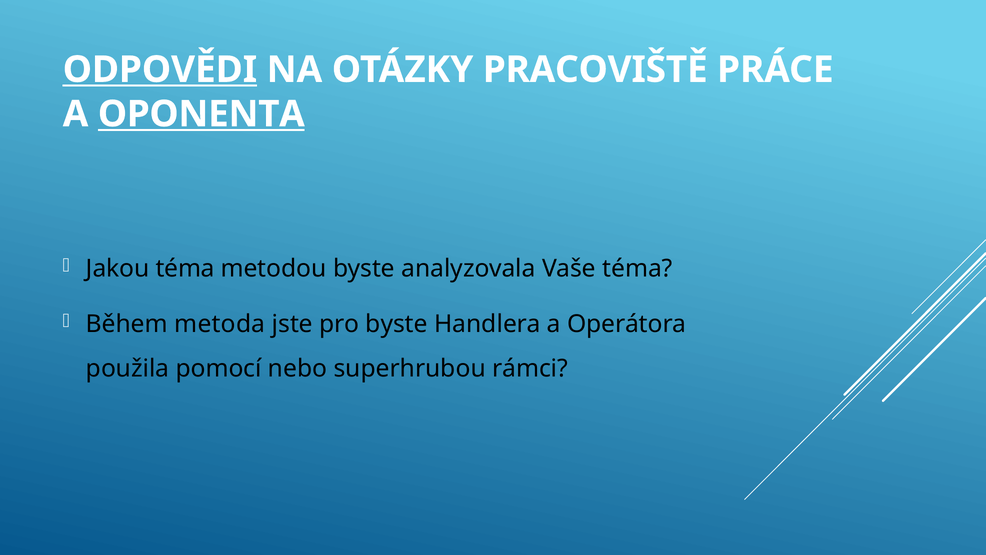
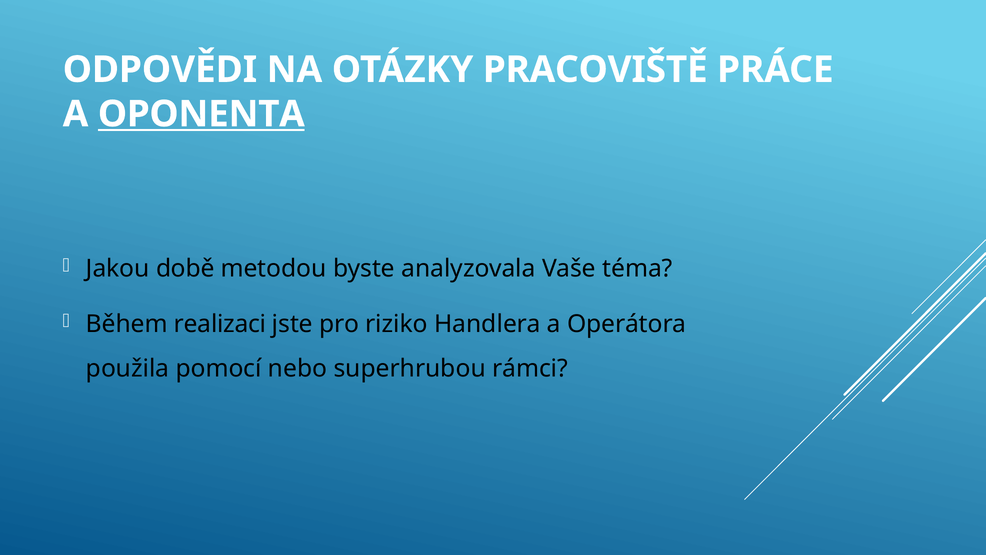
ODPOVĚDI underline: present -> none
Jakou téma: téma -> době
metoda: metoda -> realizaci
pro byste: byste -> riziko
